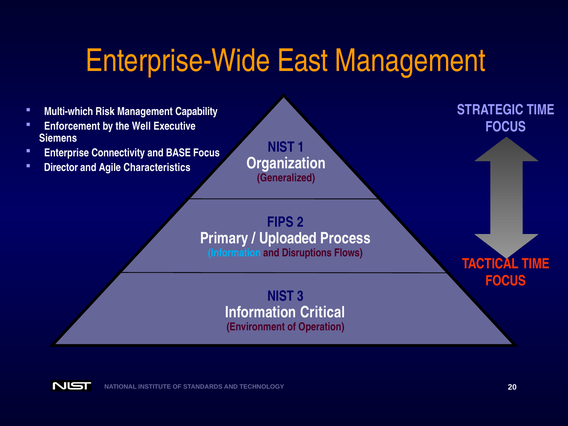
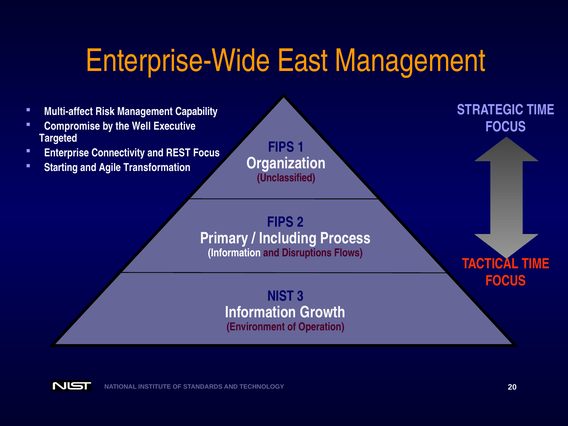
Multi-which: Multi-which -> Multi-affect
Enforcement: Enforcement -> Compromise
Siemens: Siemens -> Targeted
NIST at (281, 147): NIST -> FIPS
BASE: BASE -> REST
Director: Director -> Starting
Characteristics: Characteristics -> Transformation
Generalized: Generalized -> Unclassified
Uploaded: Uploaded -> Including
Information at (234, 253) colour: light blue -> white
Critical: Critical -> Growth
